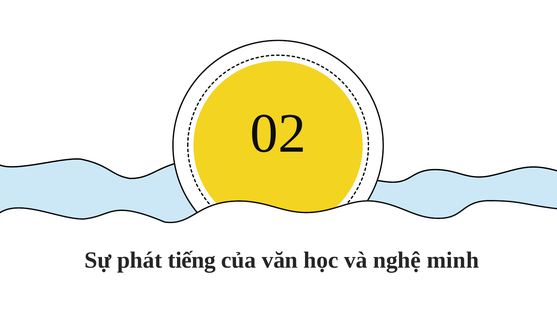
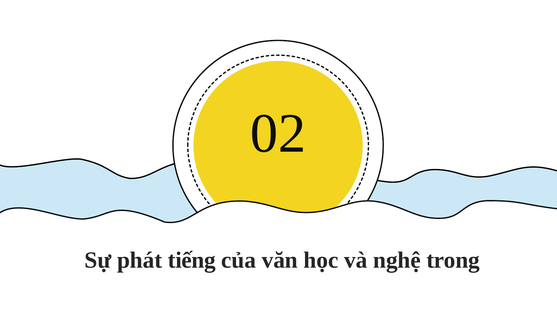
minh: minh -> trong
